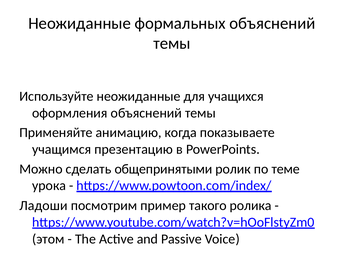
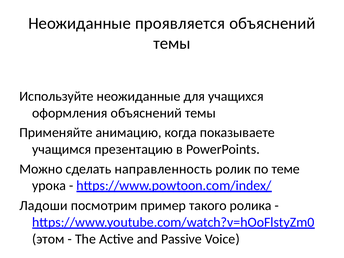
формальных: формальных -> проявляется
общепринятыми: общепринятыми -> направленность
